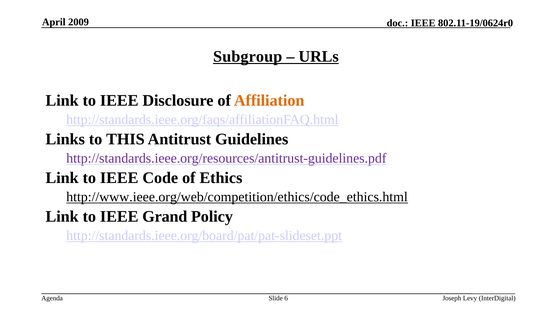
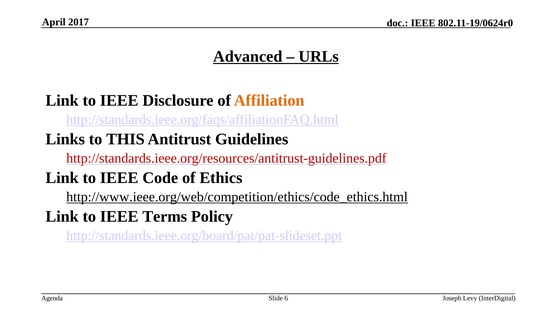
2009: 2009 -> 2017
Subgroup: Subgroup -> Advanced
http://standards.ieee.org/resources/antitrust-guidelines.pdf colour: purple -> red
Grand: Grand -> Terms
